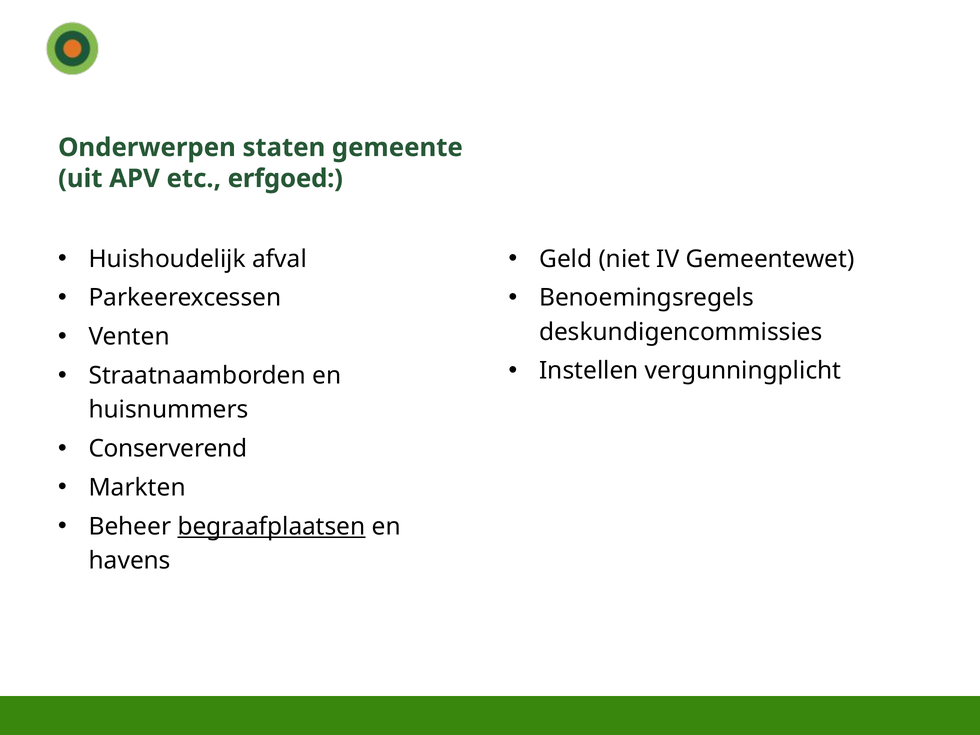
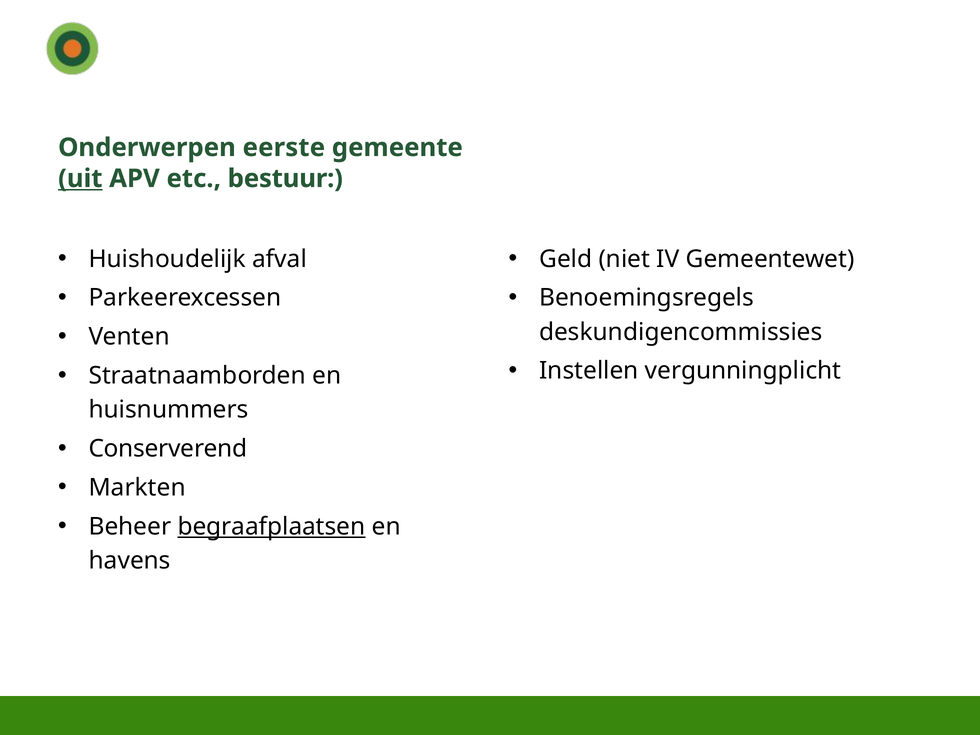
staten: staten -> eerste
uit underline: none -> present
erfgoed: erfgoed -> bestuur
